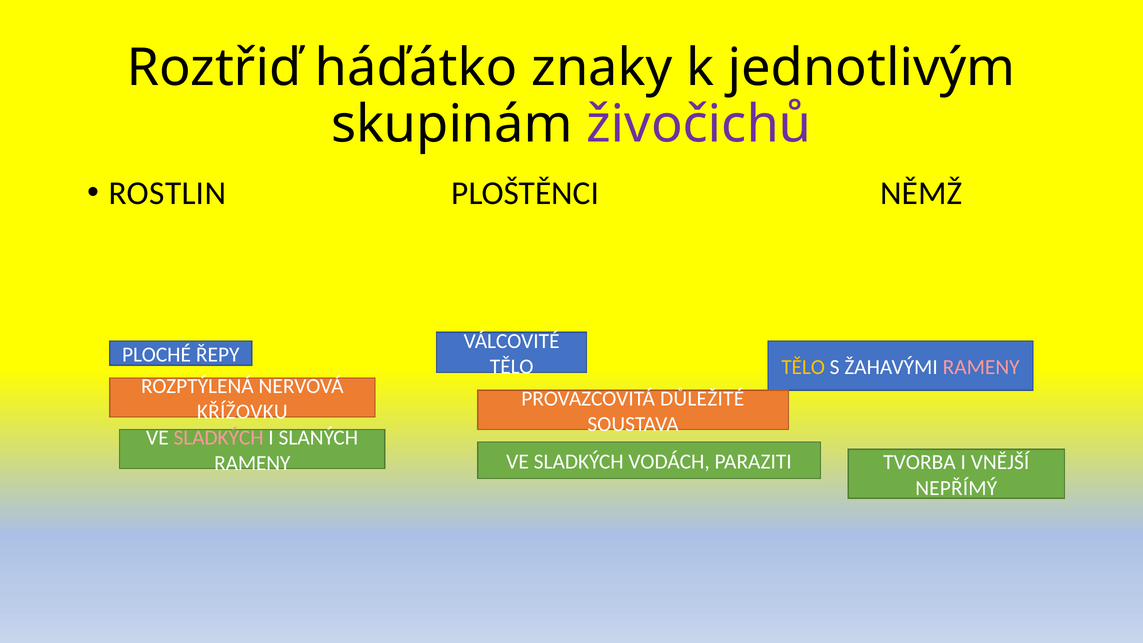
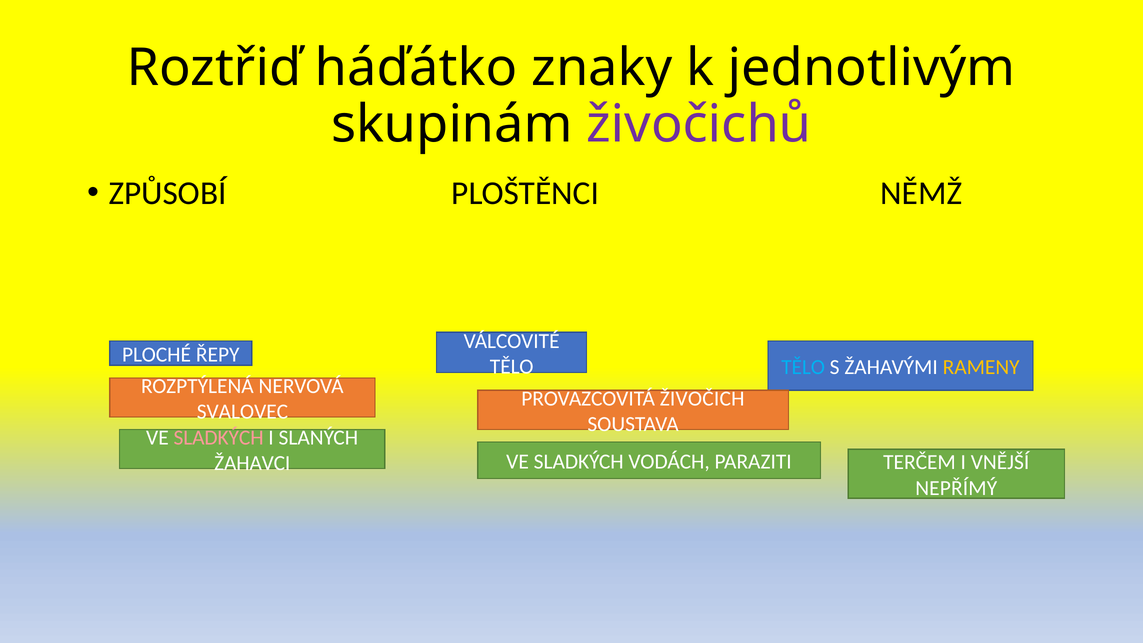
ROSTLIN: ROSTLIN -> ZPŮSOBÍ
TĚLO at (803, 367) colour: yellow -> light blue
RAMENY at (981, 367) colour: pink -> yellow
DŮLEŽITÉ: DŮLEŽITÉ -> ŽIVOČICH
KŘÍŽOVKU: KŘÍŽOVKU -> SVALOVEC
RAMENY at (252, 463): RAMENY -> ŽAHAVCI
TVORBA: TVORBA -> TERČEM
